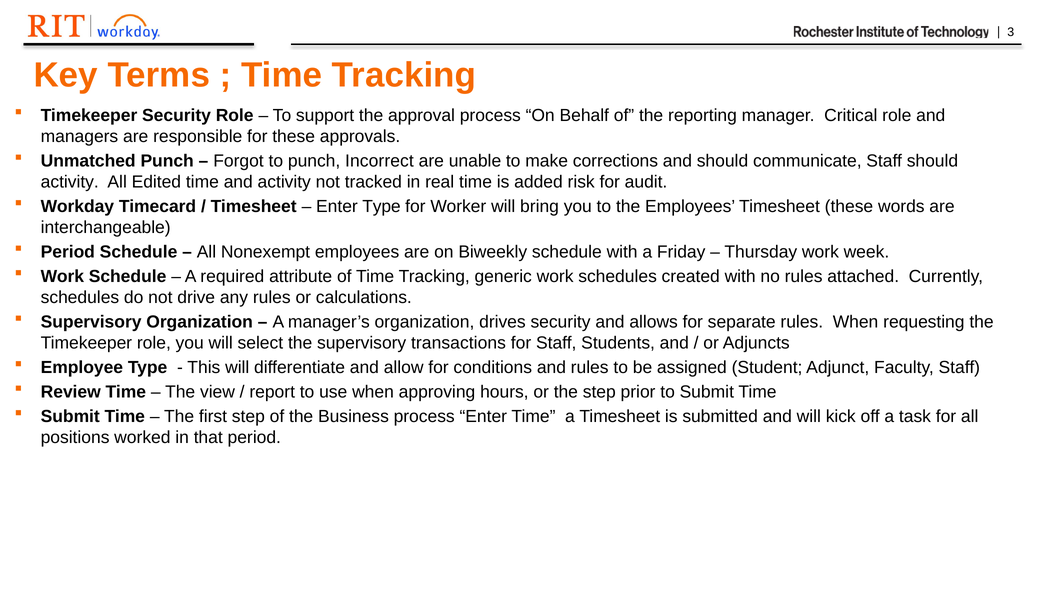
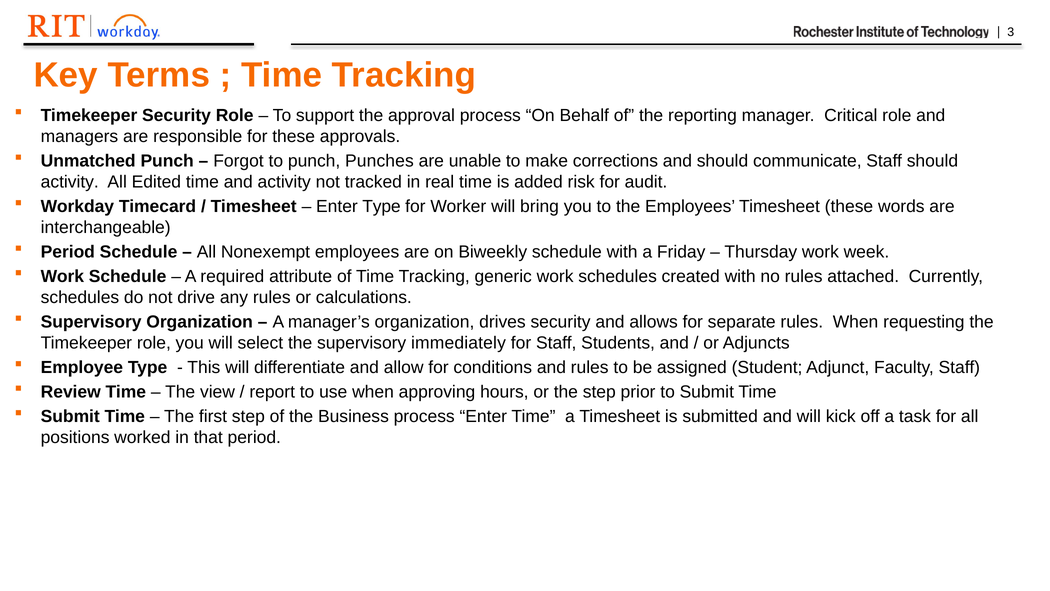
Incorrect: Incorrect -> Punches
transactions: transactions -> immediately
